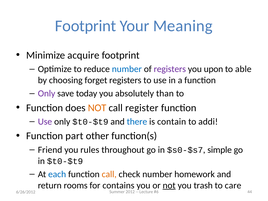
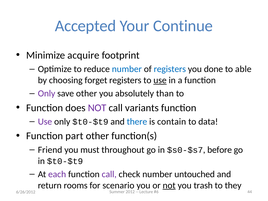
Footprint at (86, 26): Footprint -> Accepted
Meaning: Meaning -> Continue
registers at (170, 69) colour: purple -> blue
upon: upon -> done
use at (160, 80) underline: none -> present
save today: today -> other
NOT at (97, 108) colour: orange -> purple
register: register -> variants
addi: addi -> data
rules: rules -> must
simple: simple -> before
each colour: blue -> purple
call at (109, 174) colour: orange -> purple
homework: homework -> untouched
contains: contains -> scenario
care: care -> they
